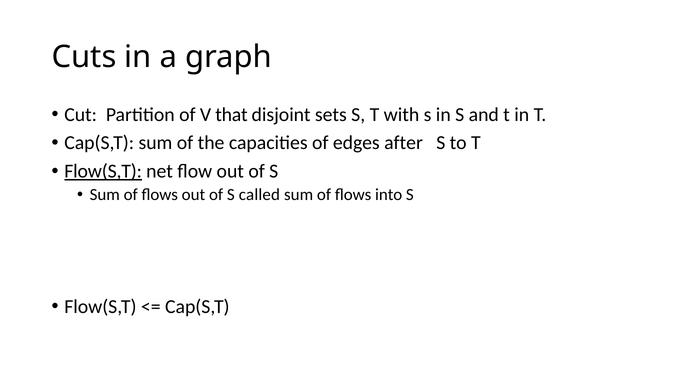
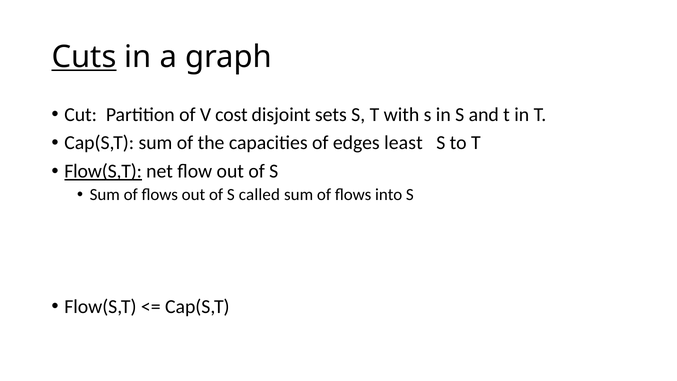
Cuts underline: none -> present
that: that -> cost
after: after -> least
